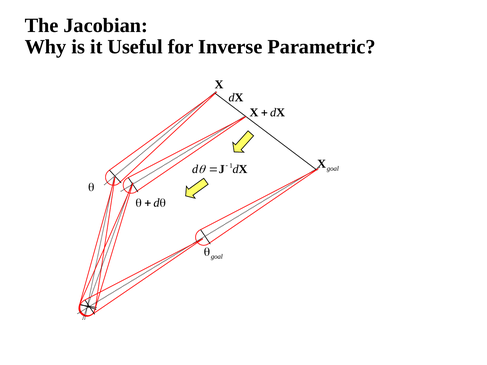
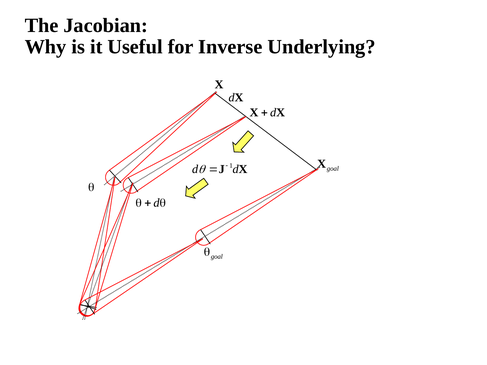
Parametric: Parametric -> Underlying
